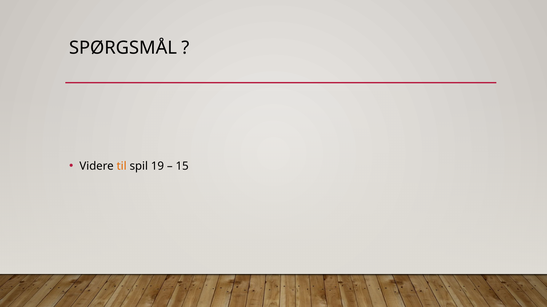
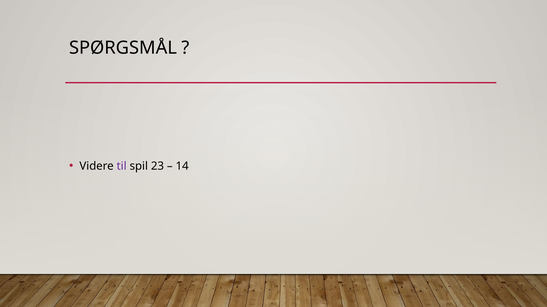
til colour: orange -> purple
19: 19 -> 23
15: 15 -> 14
